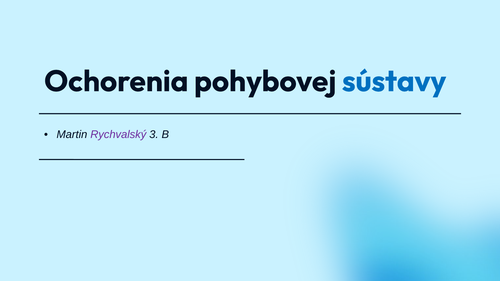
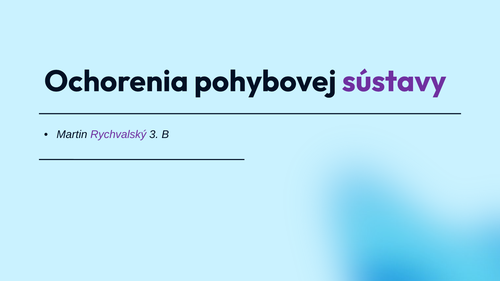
sústavy colour: blue -> purple
